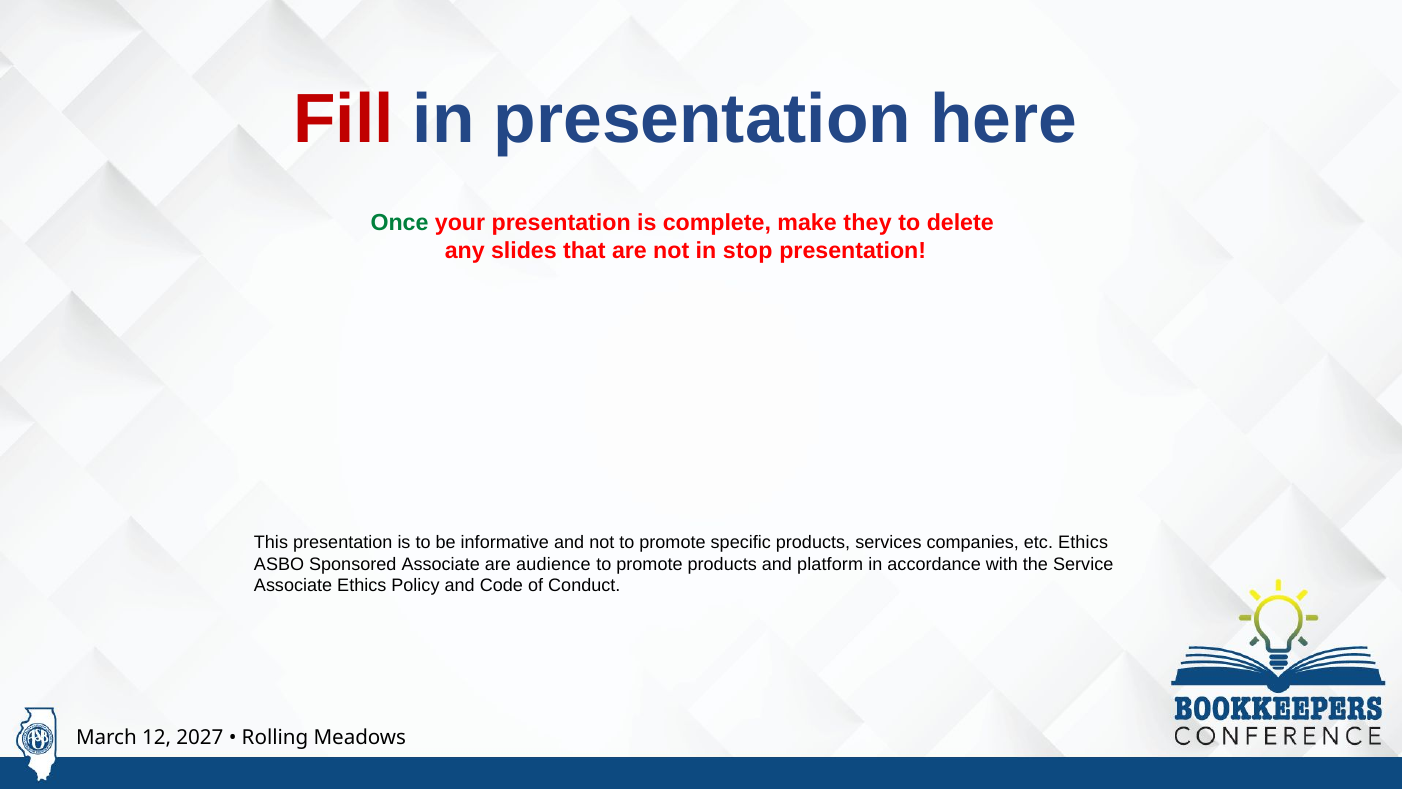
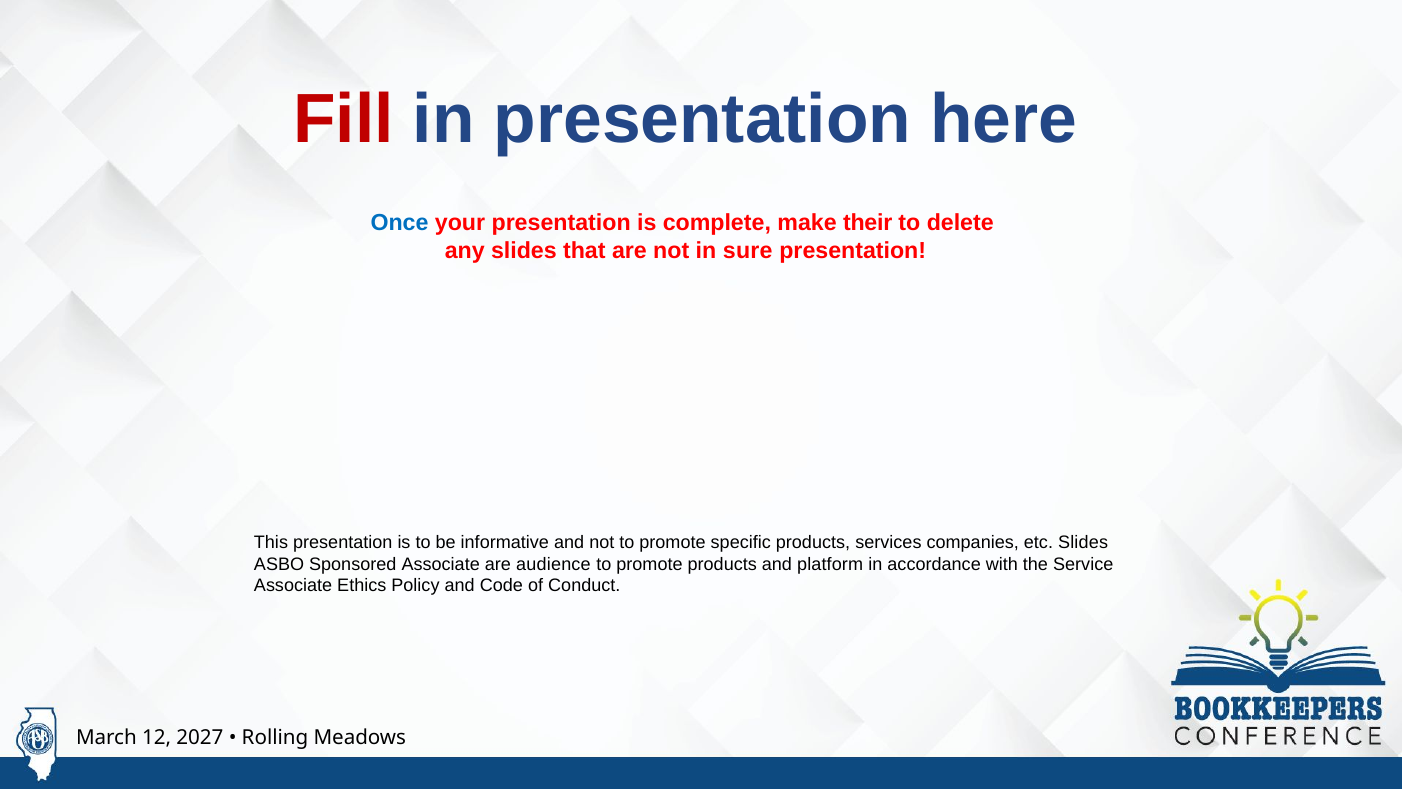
Once colour: green -> blue
they: they -> their
stop: stop -> sure
etc Ethics: Ethics -> Slides
